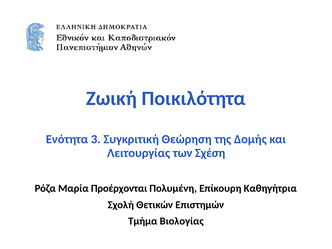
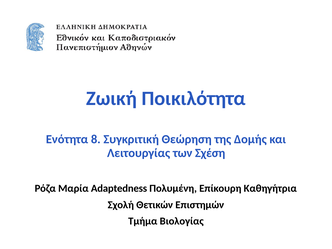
3: 3 -> 8
Προέρχονται: Προέρχονται -> Adaptedness
